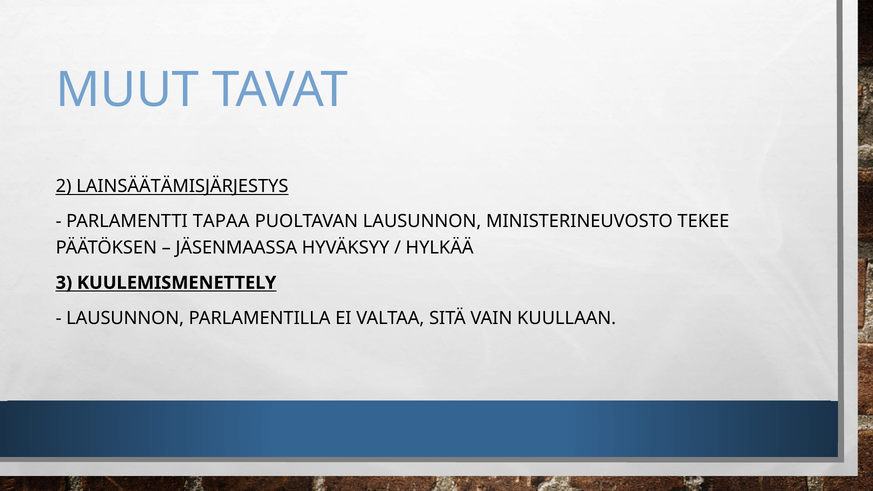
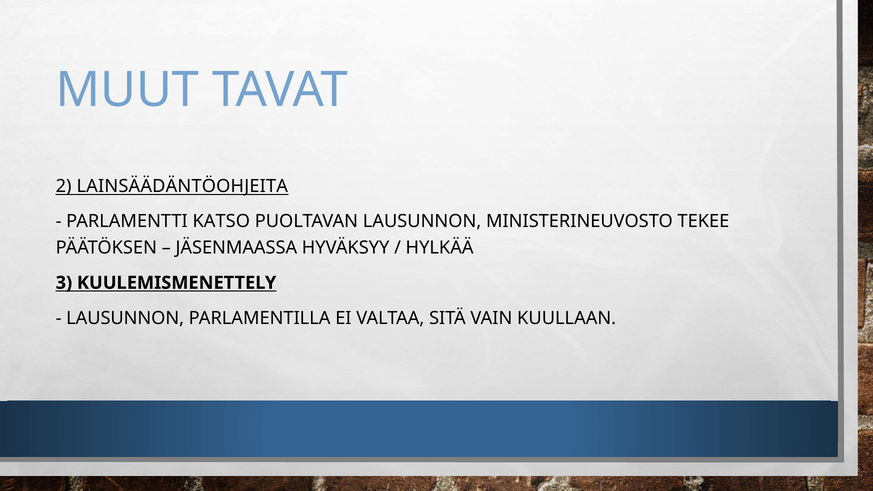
LAINSÄÄTÄMISJÄRJESTYS: LAINSÄÄTÄMISJÄRJESTYS -> LAINSÄÄDÄNTÖOHJEITA
TAPAA: TAPAA -> KATSO
